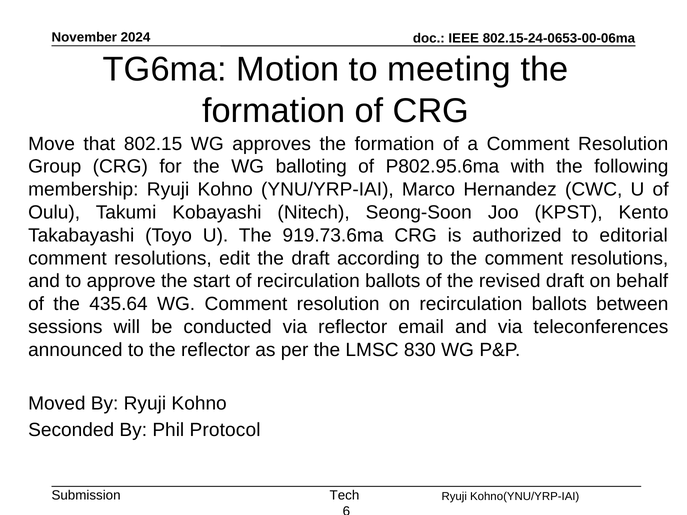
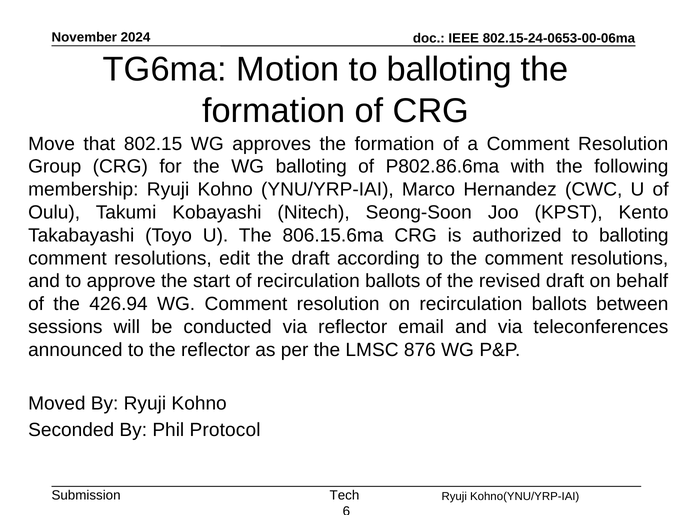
Motion to meeting: meeting -> balloting
P802.95.6ma: P802.95.6ma -> P802.86.6ma
919.73.6ma: 919.73.6ma -> 806.15.6ma
authorized to editorial: editorial -> balloting
435.64: 435.64 -> 426.94
830: 830 -> 876
